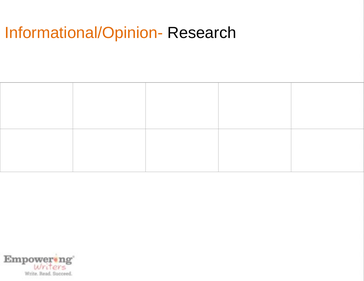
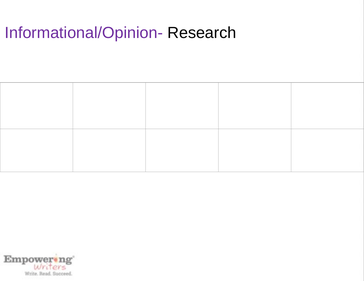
Informational/Opinion- colour: orange -> purple
